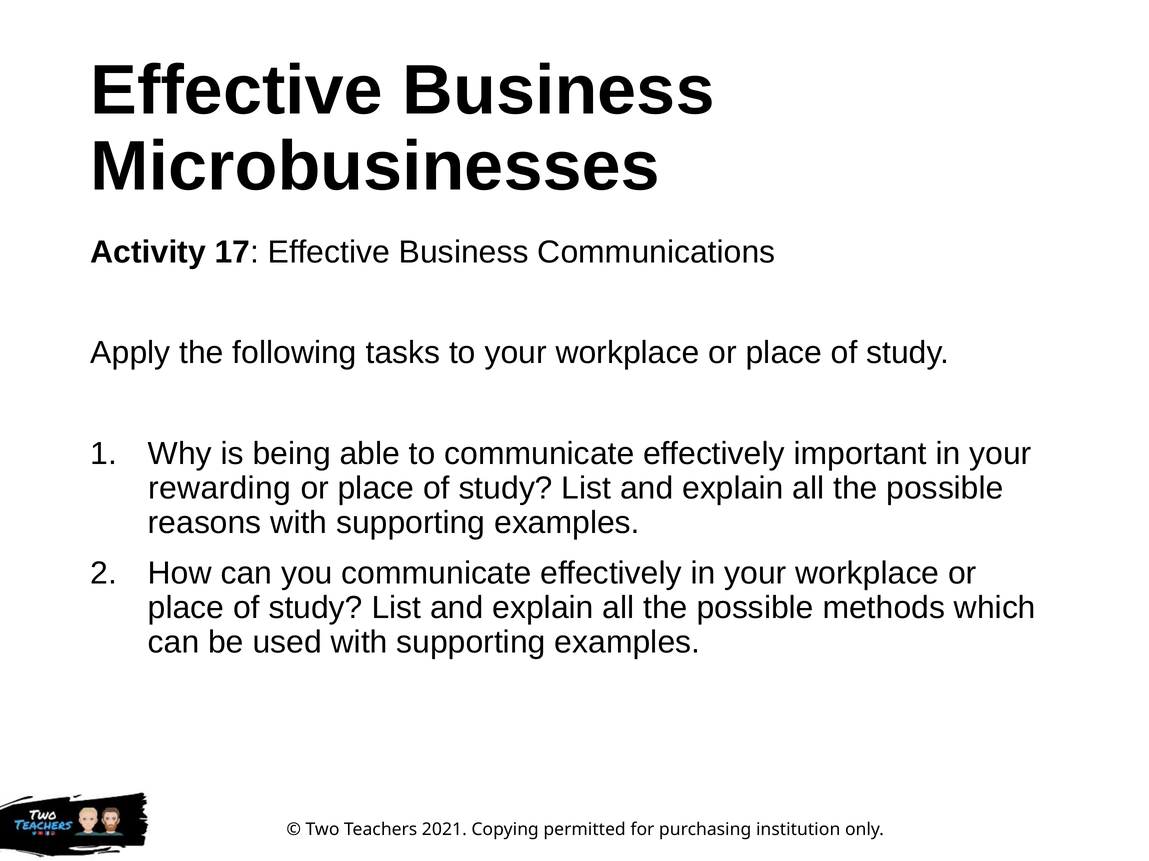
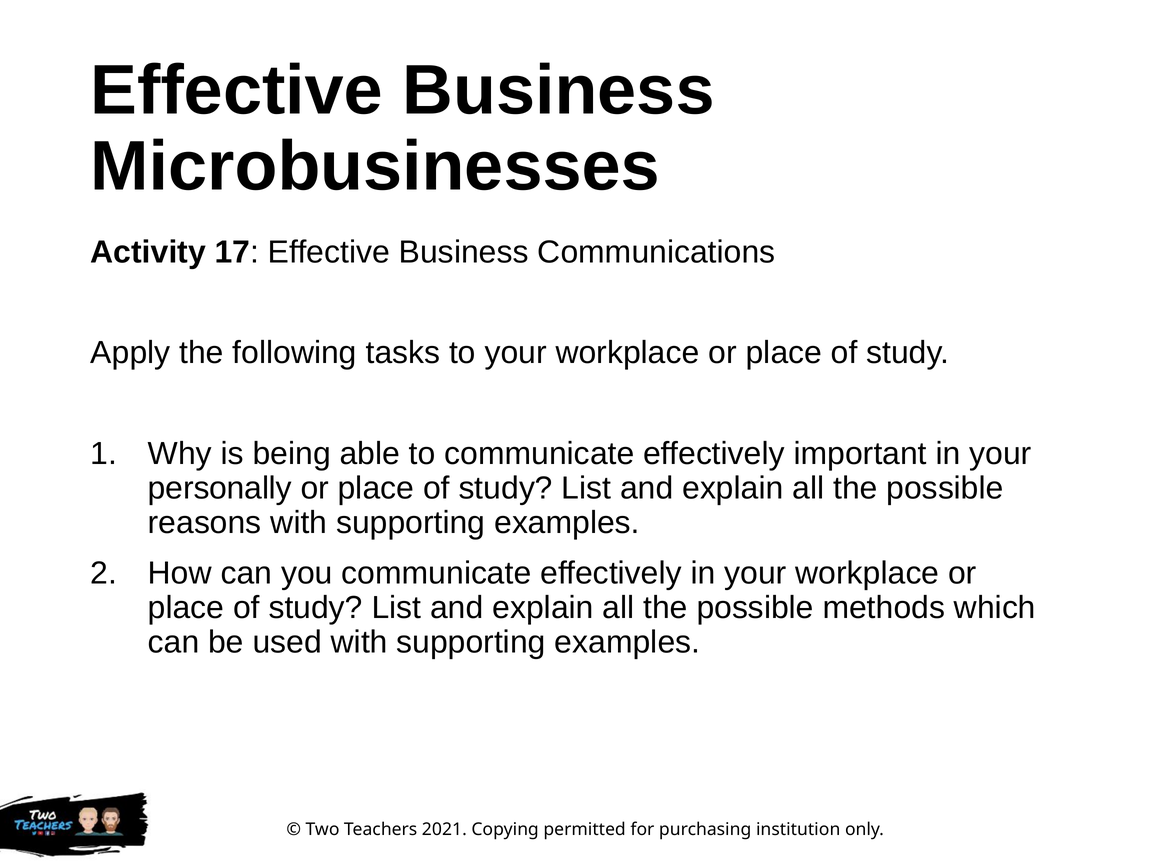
rewarding: rewarding -> personally
